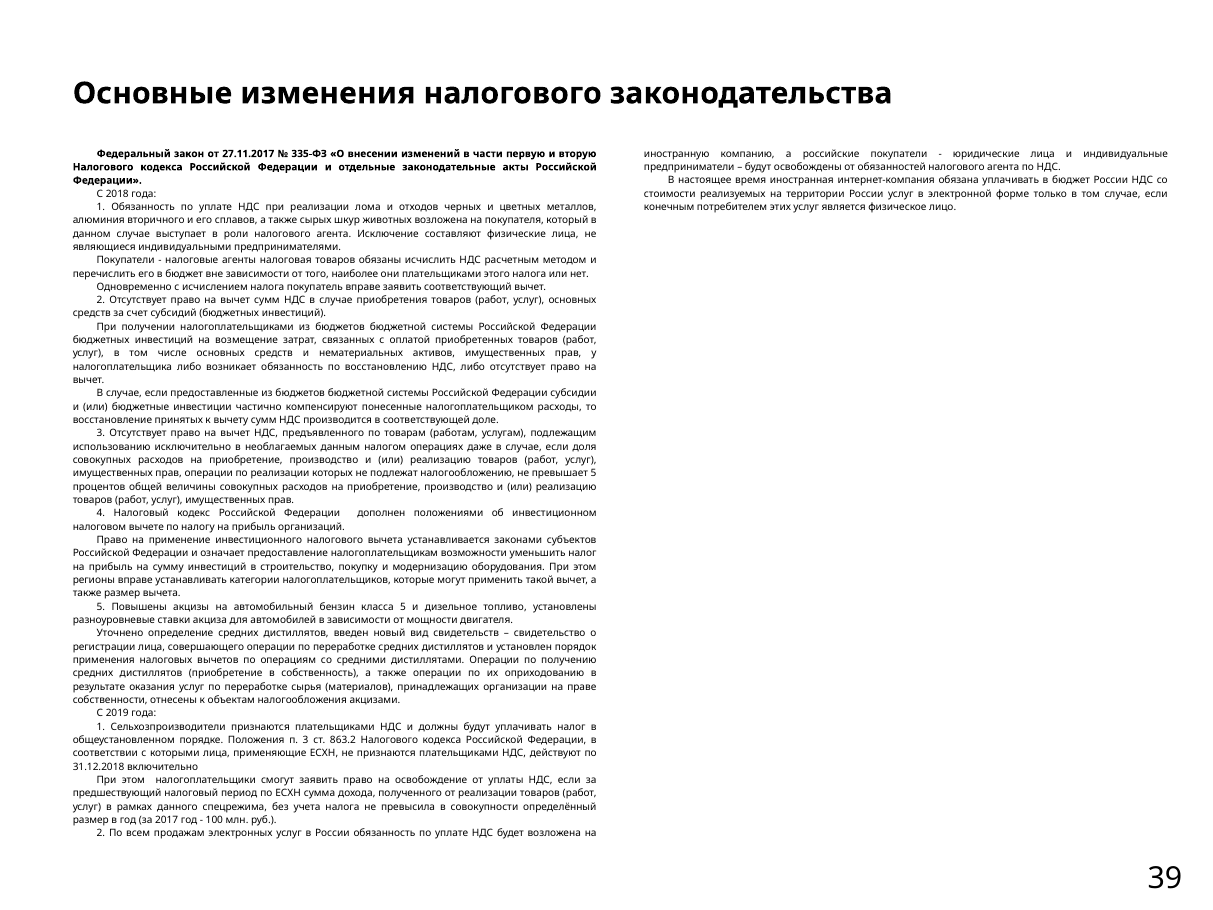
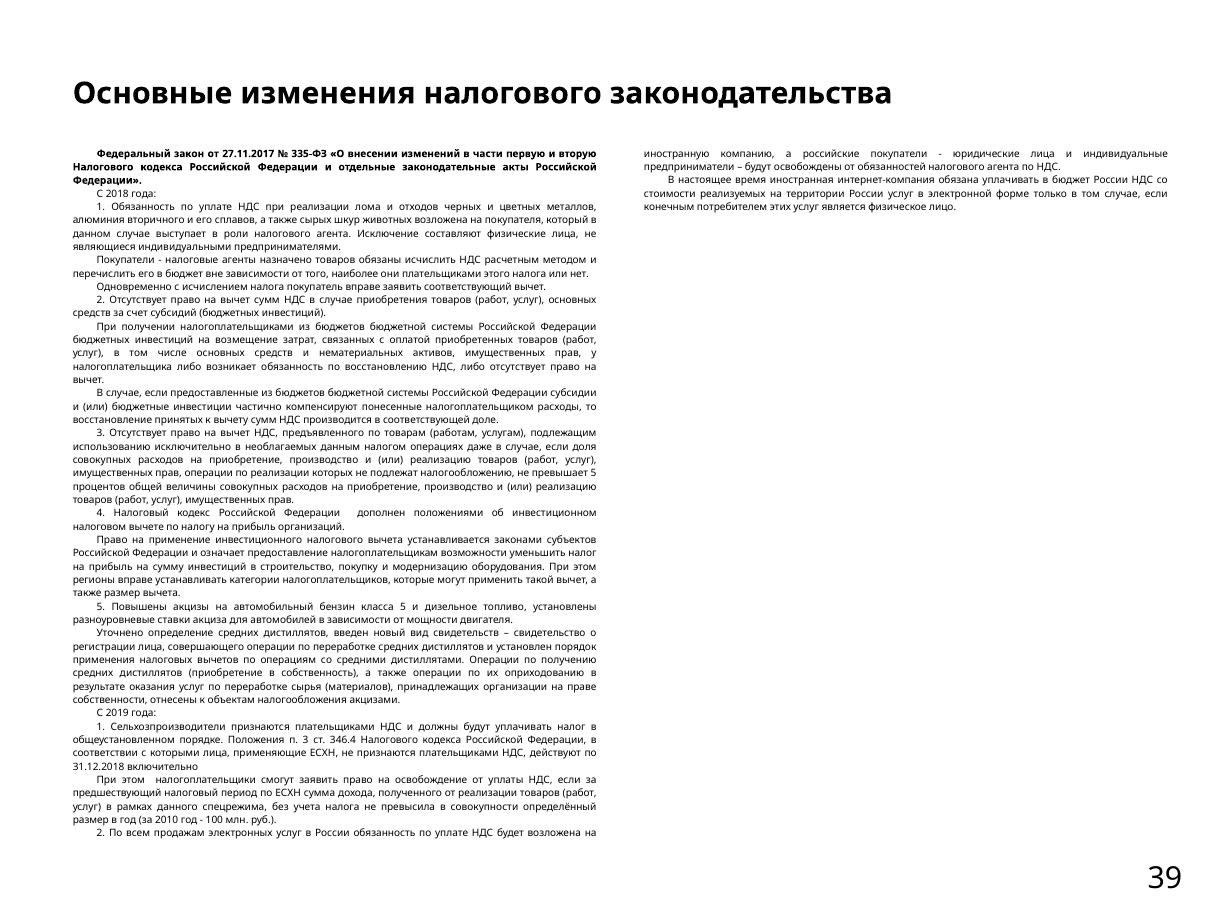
налоговая: налоговая -> назначено
863.2: 863.2 -> 346.4
2017: 2017 -> 2010
